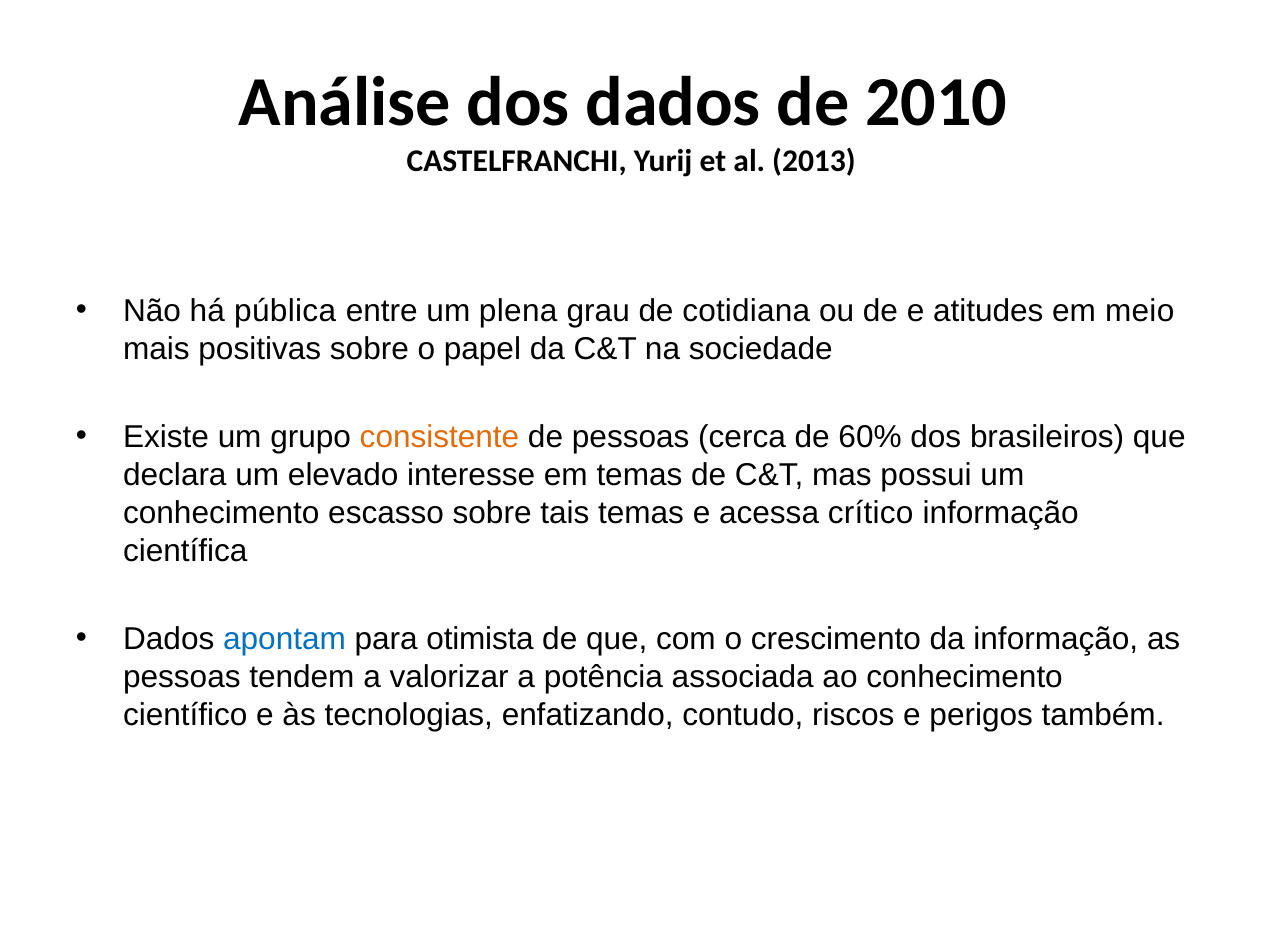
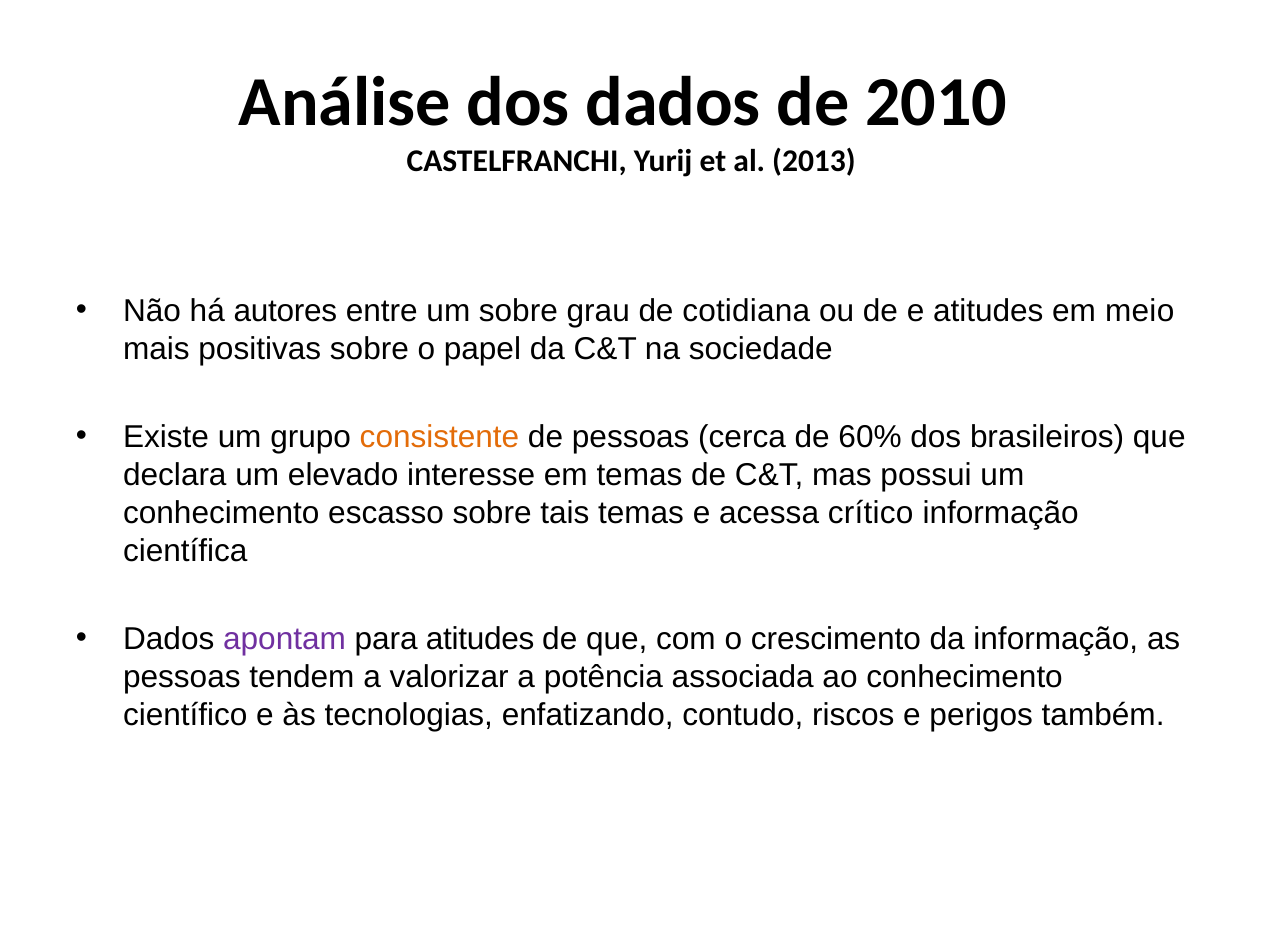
pública: pública -> autores
um plena: plena -> sobre
apontam colour: blue -> purple
para otimista: otimista -> atitudes
